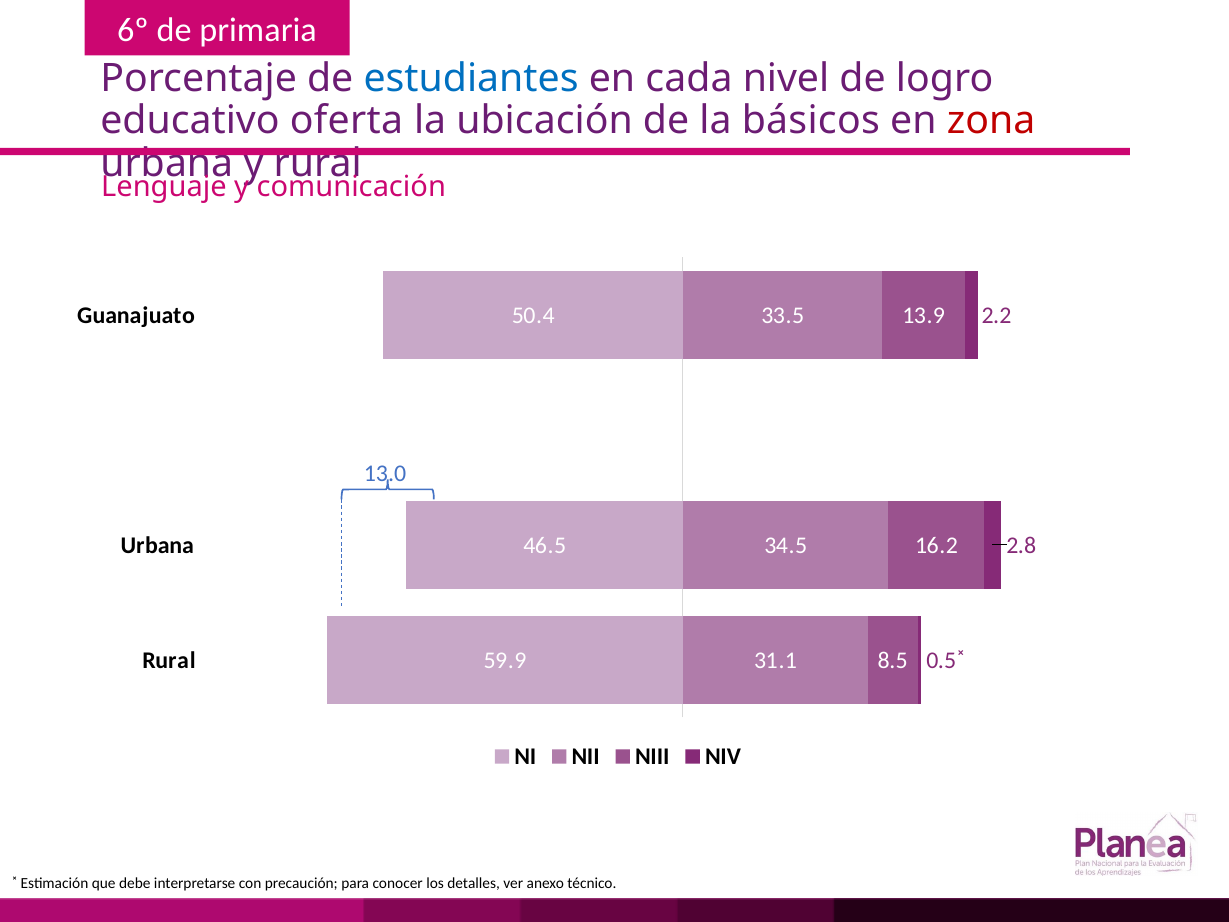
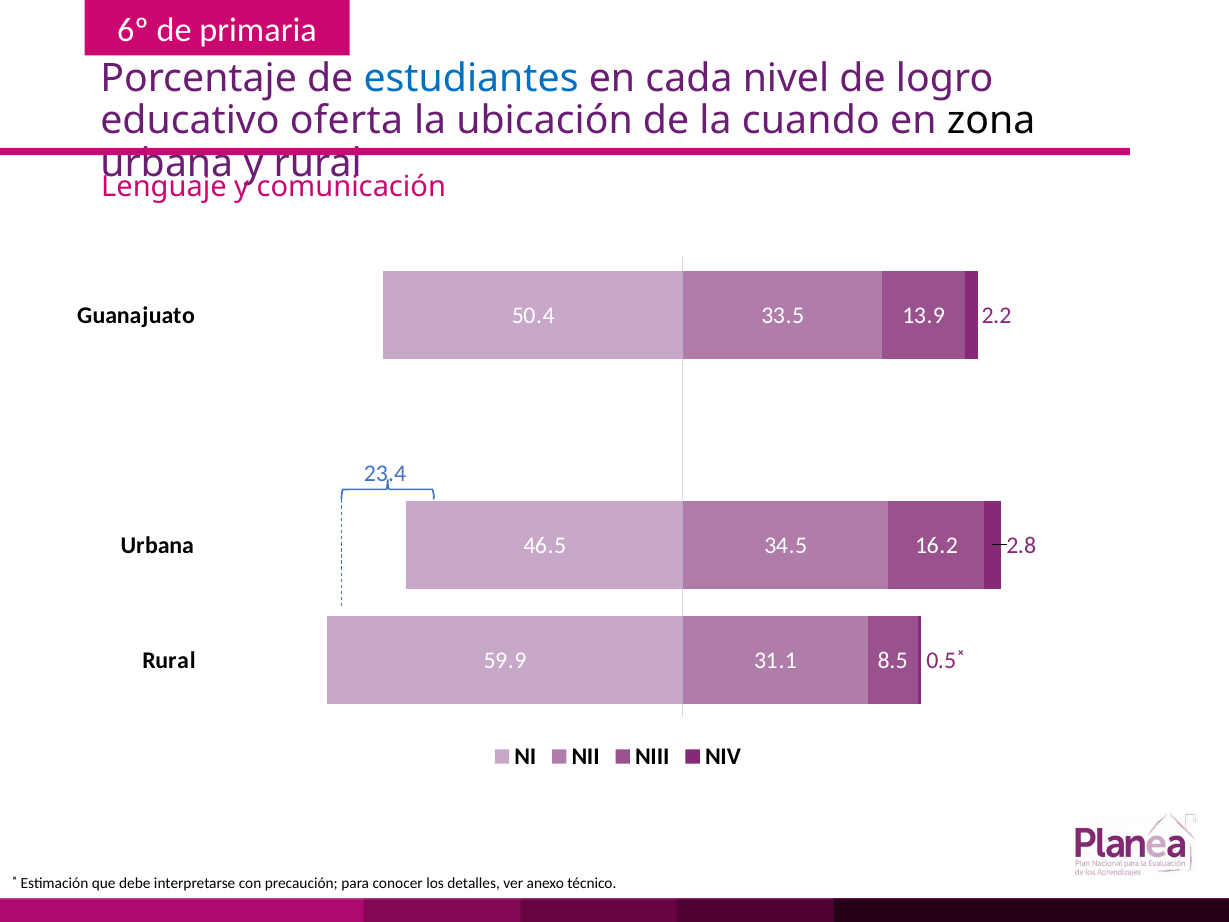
básicos: básicos -> cuando
zona colour: red -> black
13.0: 13.0 -> 23.4
